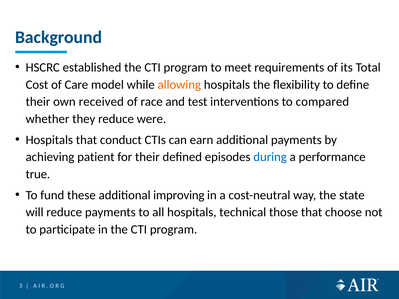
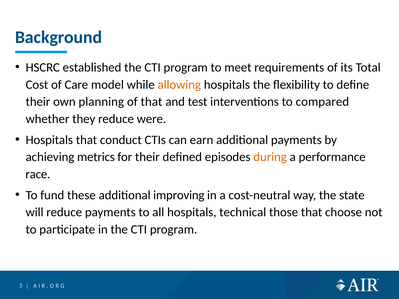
received: received -> planning
of race: race -> that
patient: patient -> metrics
during colour: blue -> orange
true: true -> race
